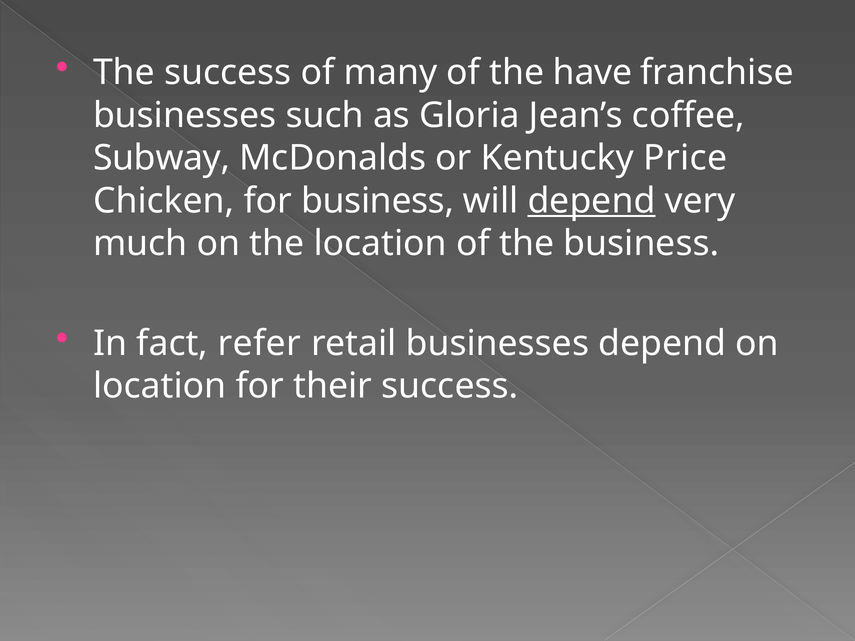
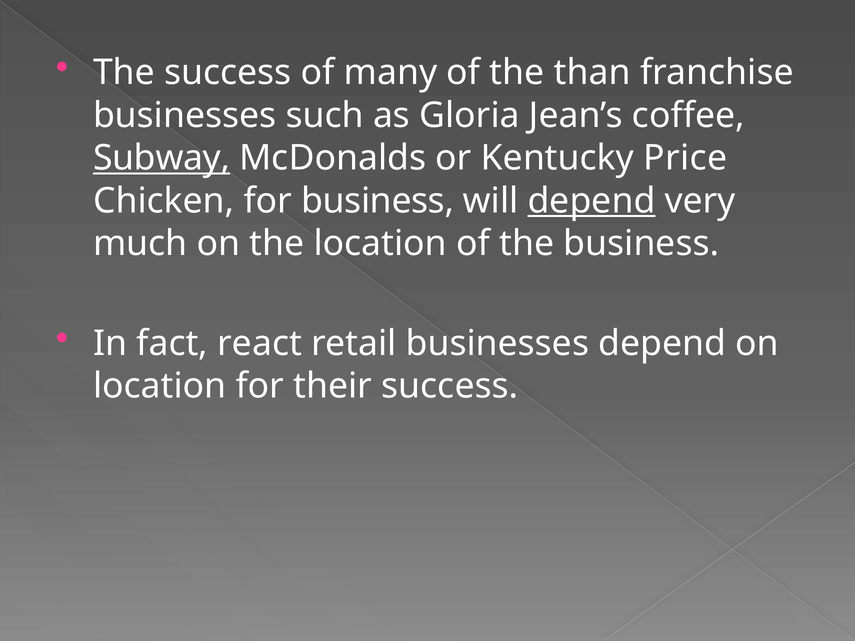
have: have -> than
Subway underline: none -> present
refer: refer -> react
